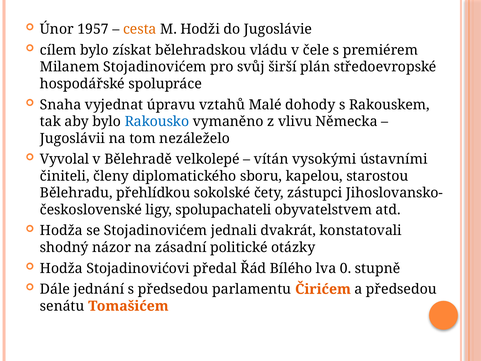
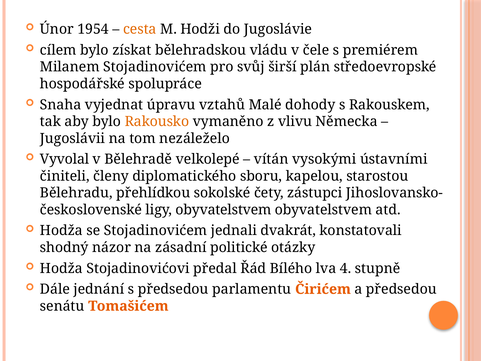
1957: 1957 -> 1954
Rakousko colour: blue -> orange
ligy spolupachateli: spolupachateli -> obyvatelstvem
0: 0 -> 4
